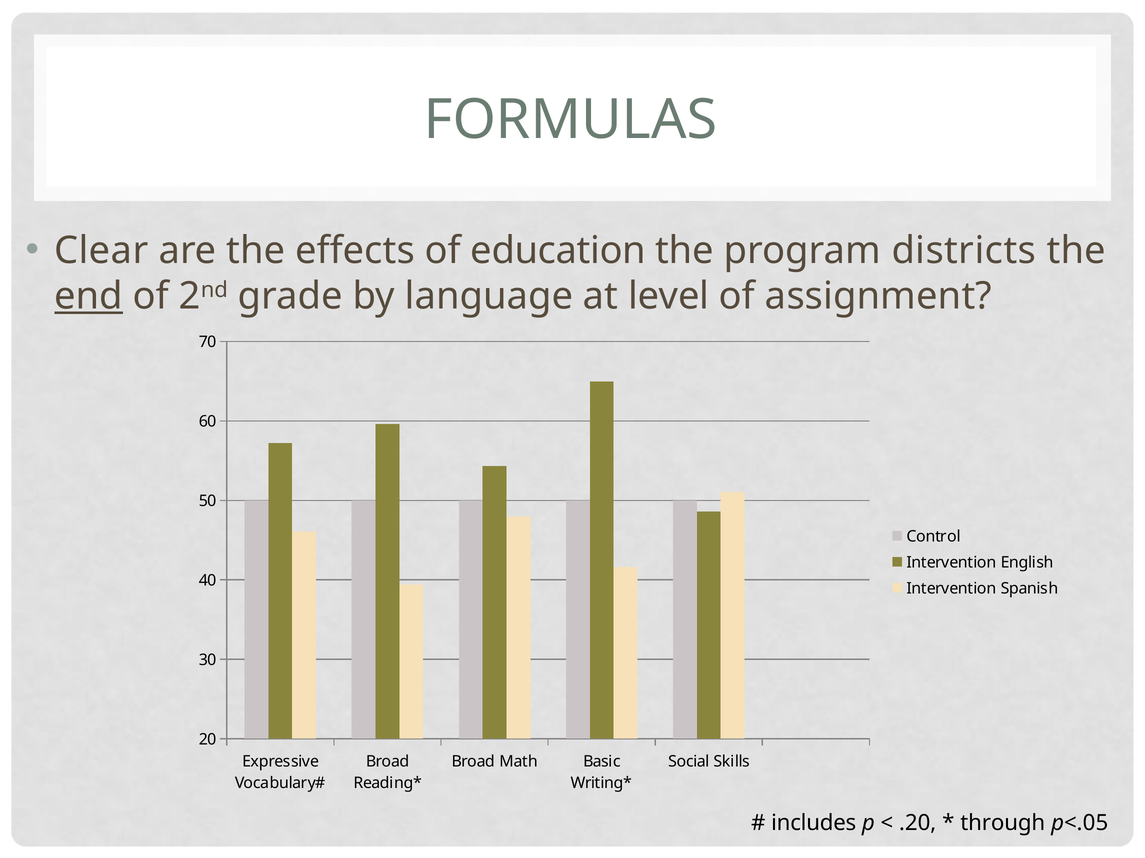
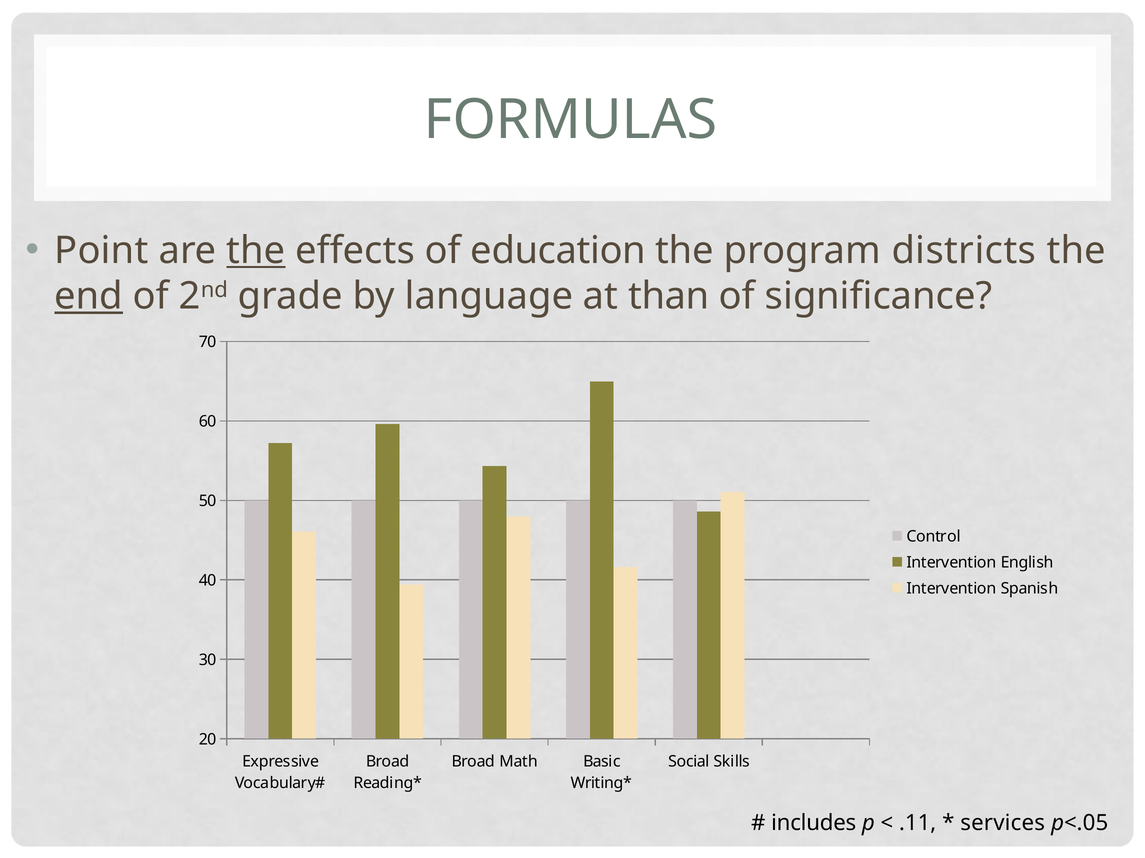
Clear: Clear -> Point
the at (256, 251) underline: none -> present
level: level -> than
assignment: assignment -> significance
.20: .20 -> .11
through: through -> services
